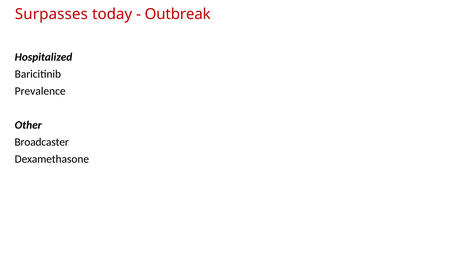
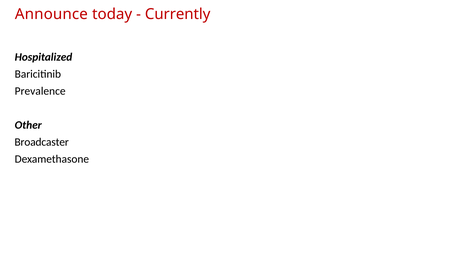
Surpasses: Surpasses -> Announce
Outbreak: Outbreak -> Currently
